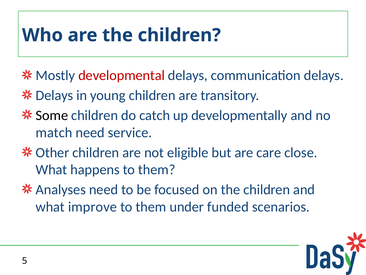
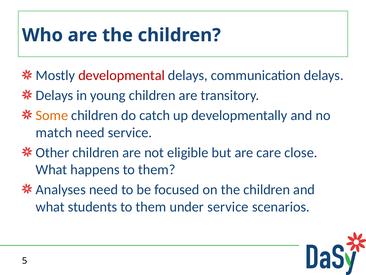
Some colour: black -> orange
improve: improve -> students
under funded: funded -> service
